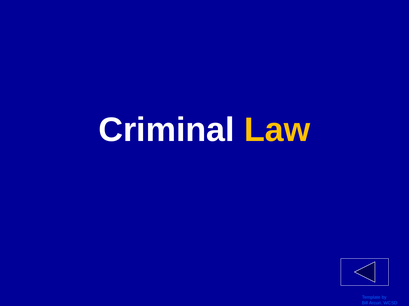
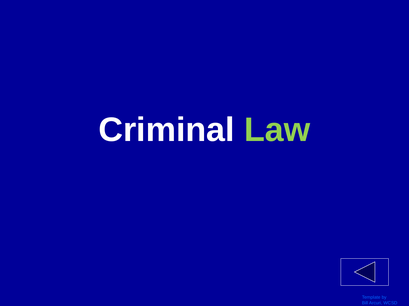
Law colour: yellow -> light green
